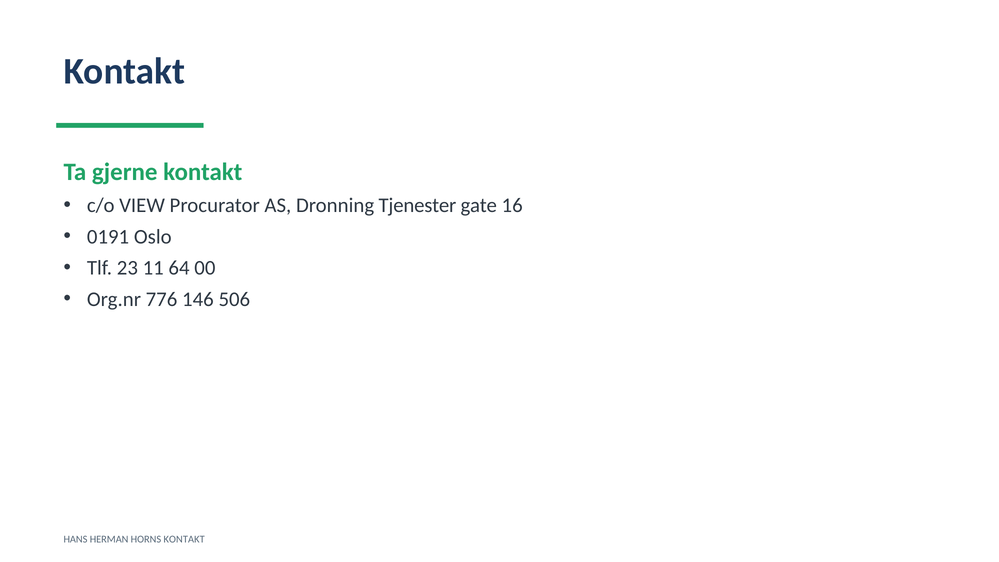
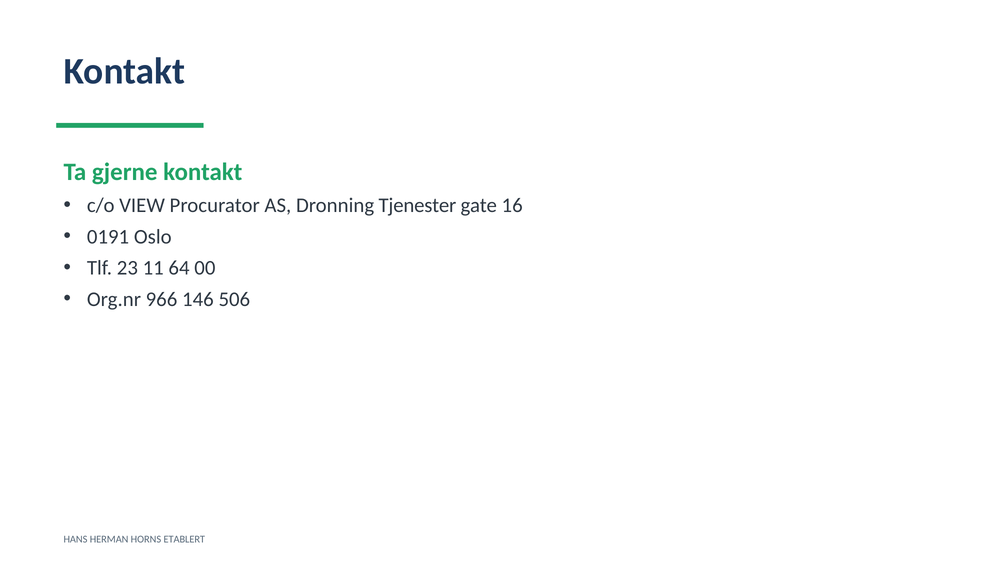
776: 776 -> 966
HORNS KONTAKT: KONTAKT -> ETABLERT
